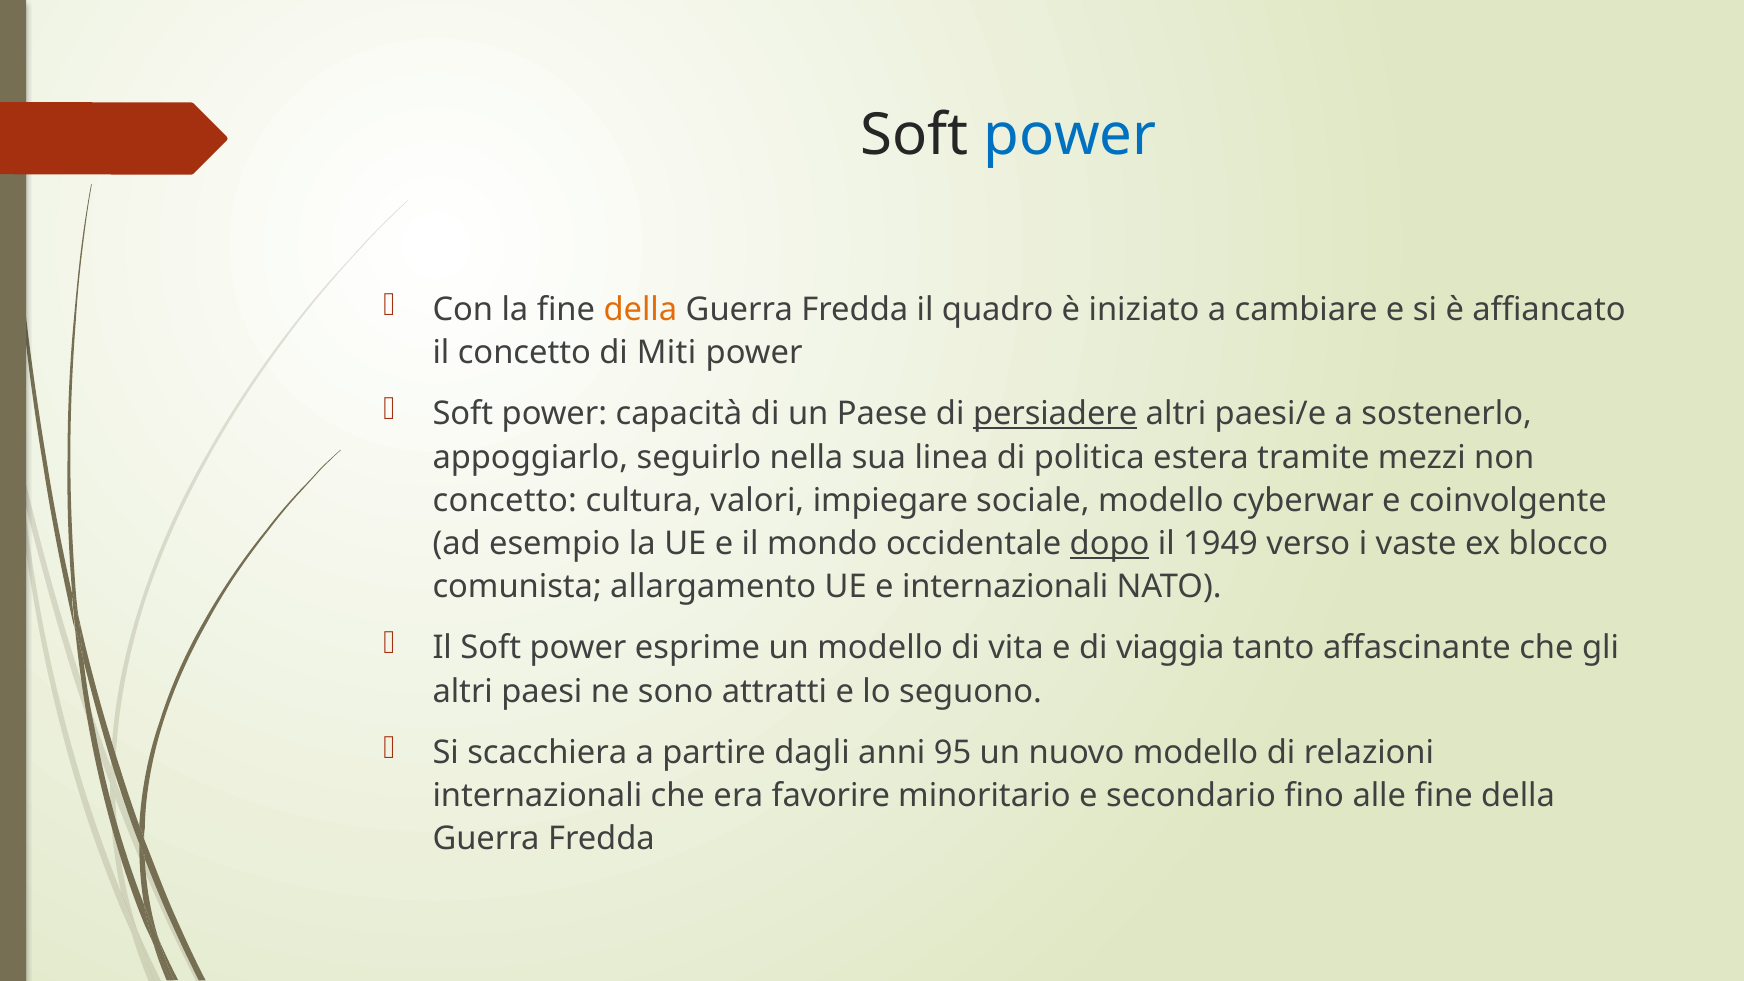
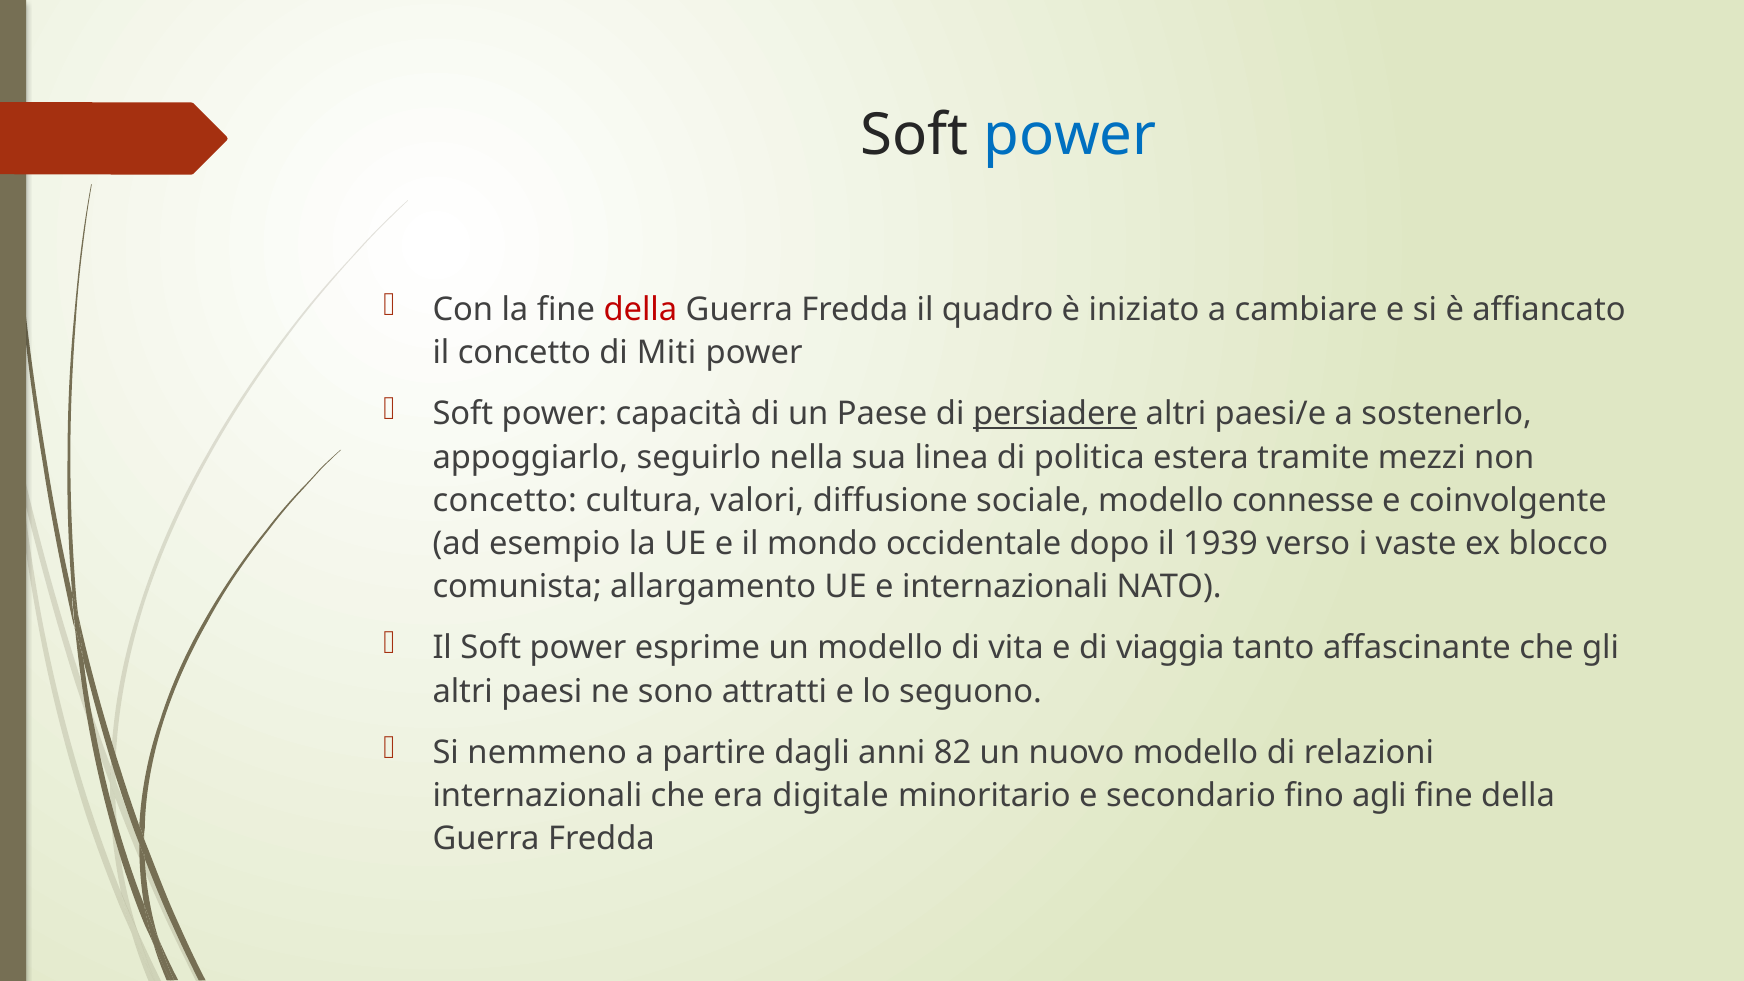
della at (640, 310) colour: orange -> red
impiegare: impiegare -> diffusione
cyberwar: cyberwar -> connesse
dopo underline: present -> none
1949: 1949 -> 1939
scacchiera: scacchiera -> nemmeno
95: 95 -> 82
favorire: favorire -> digitale
alle: alle -> agli
